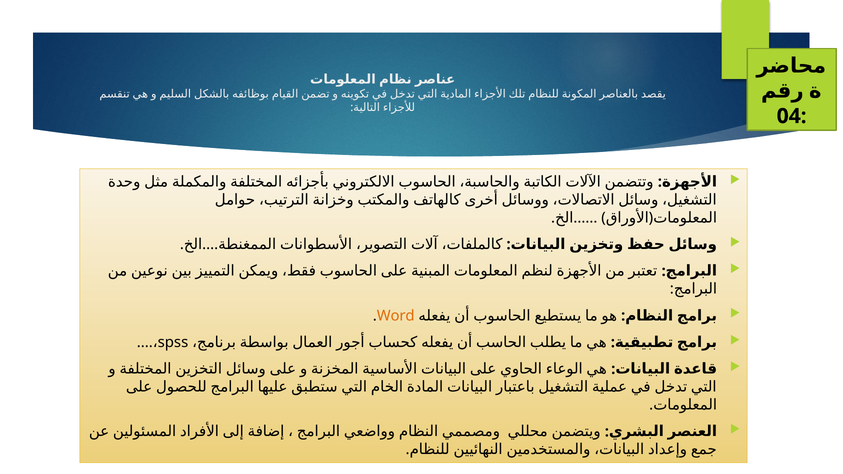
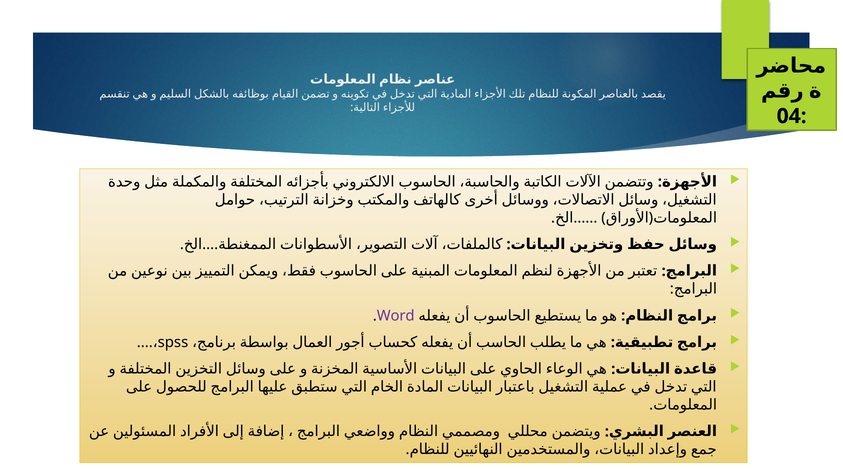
Word colour: orange -> purple
